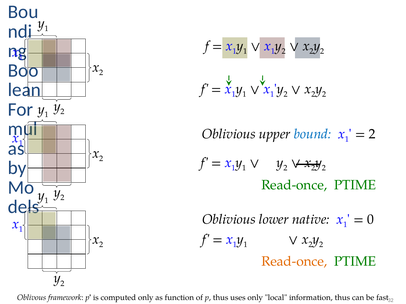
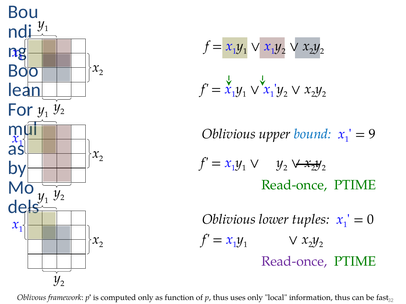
2 at (372, 134): 2 -> 9
native: native -> tuples
Read-once at (294, 262) colour: orange -> purple
